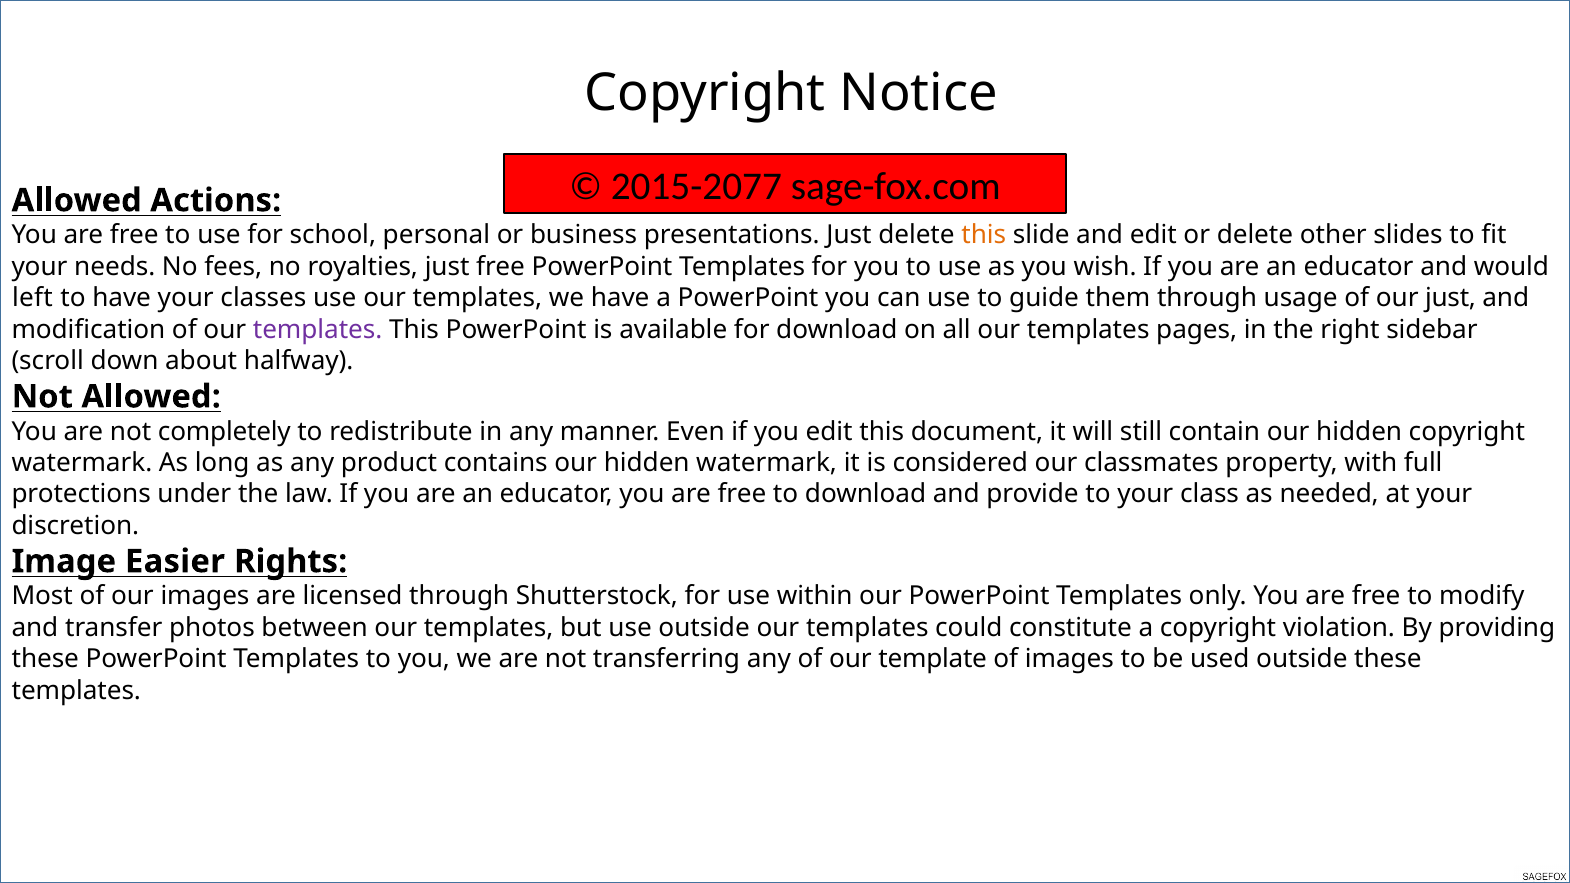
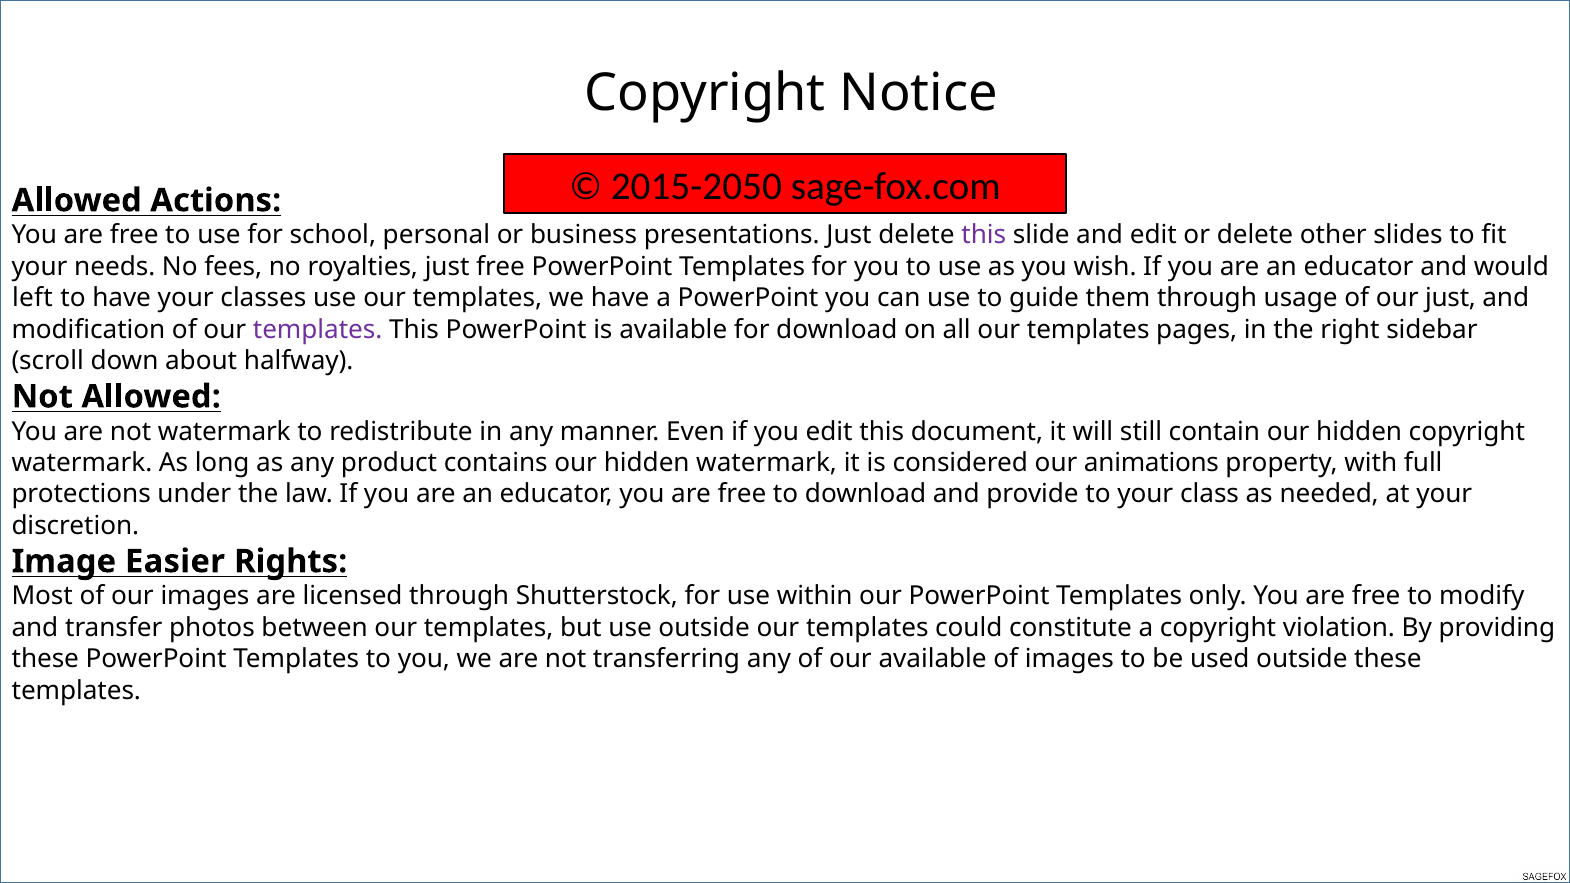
2015-2077: 2015-2077 -> 2015-2050
this at (984, 235) colour: orange -> purple
not completely: completely -> watermark
classmates: classmates -> animations
our template: template -> available
